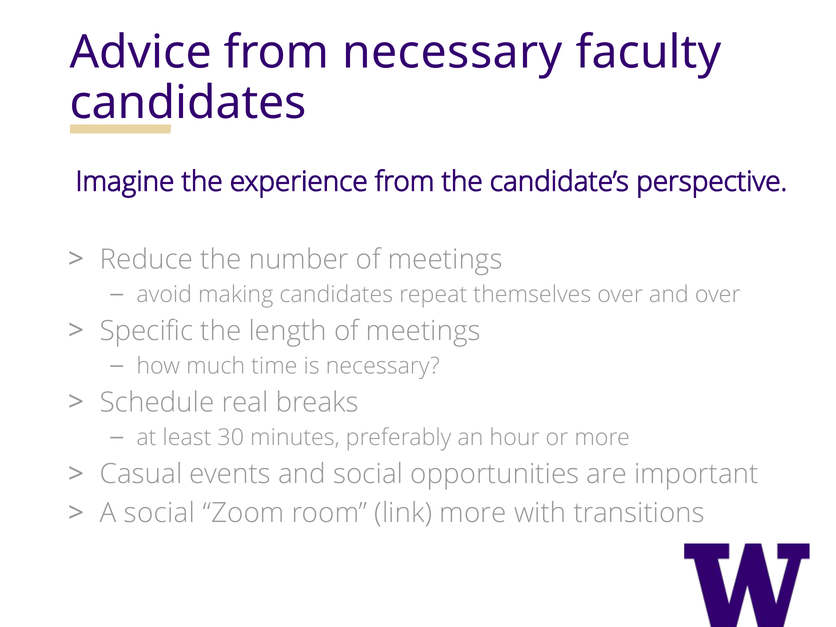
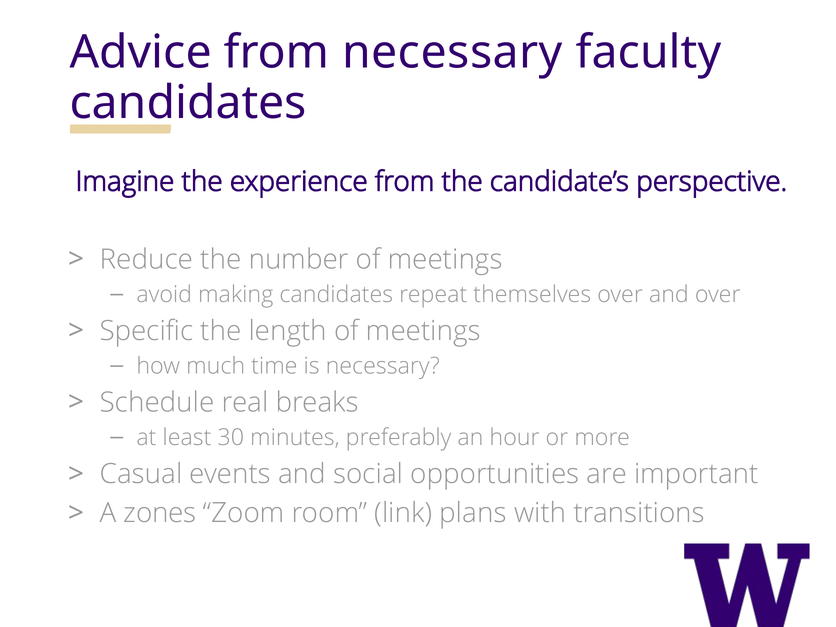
A social: social -> zones
link more: more -> plans
